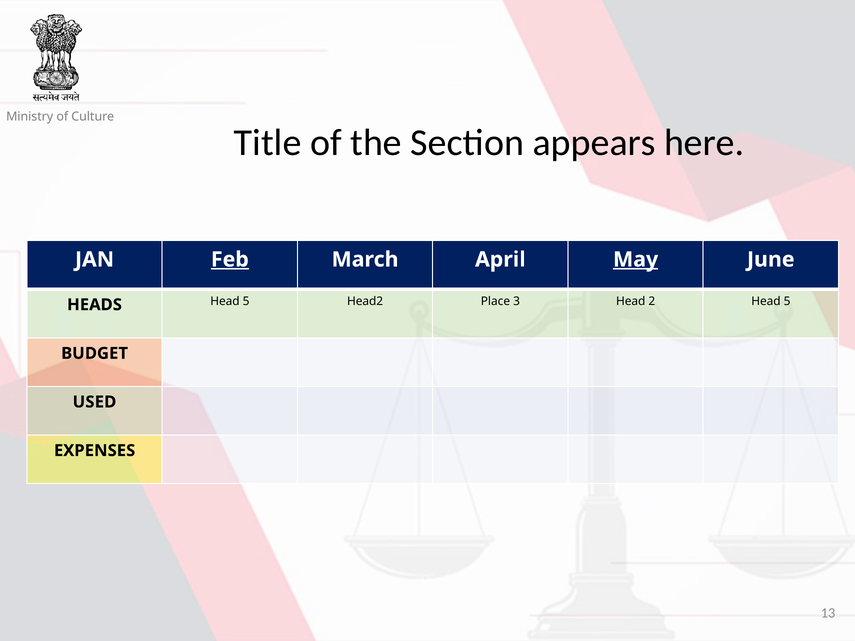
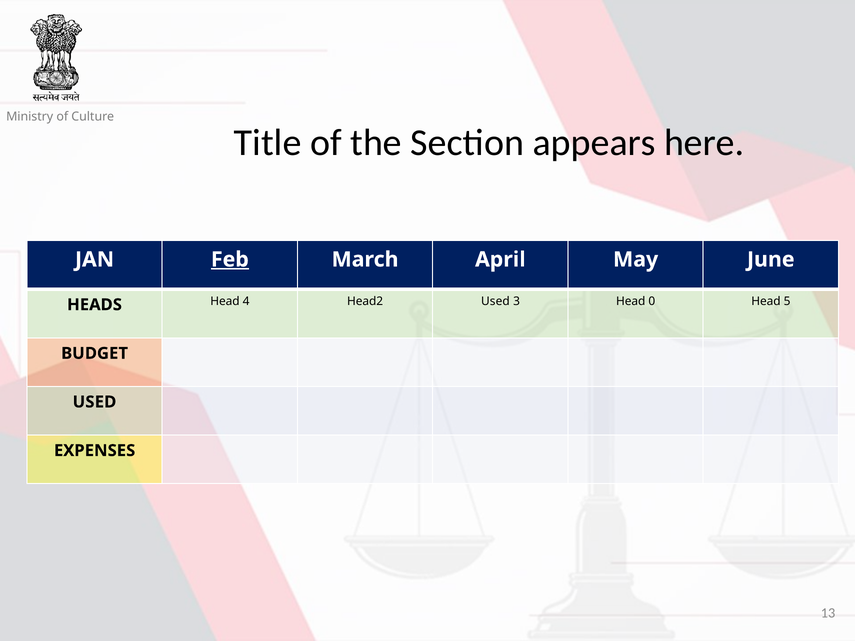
May underline: present -> none
HEADS Head 5: 5 -> 4
Head2 Place: Place -> Used
2: 2 -> 0
